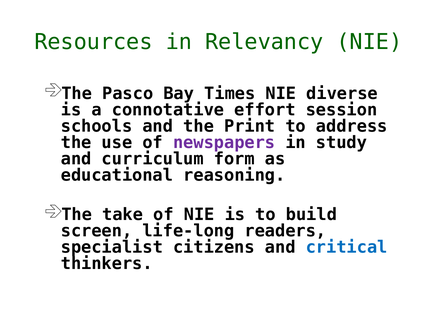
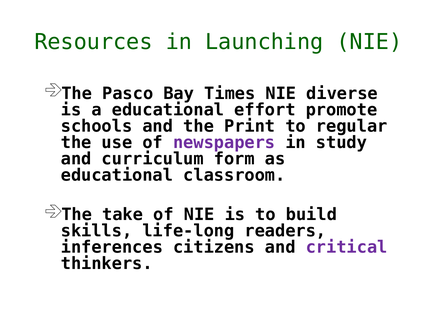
Relevancy: Relevancy -> Launching
a connotative: connotative -> educational
session: session -> promote
address: address -> regular
reasoning: reasoning -> classroom
screen: screen -> skills
specialist: specialist -> inferences
critical colour: blue -> purple
